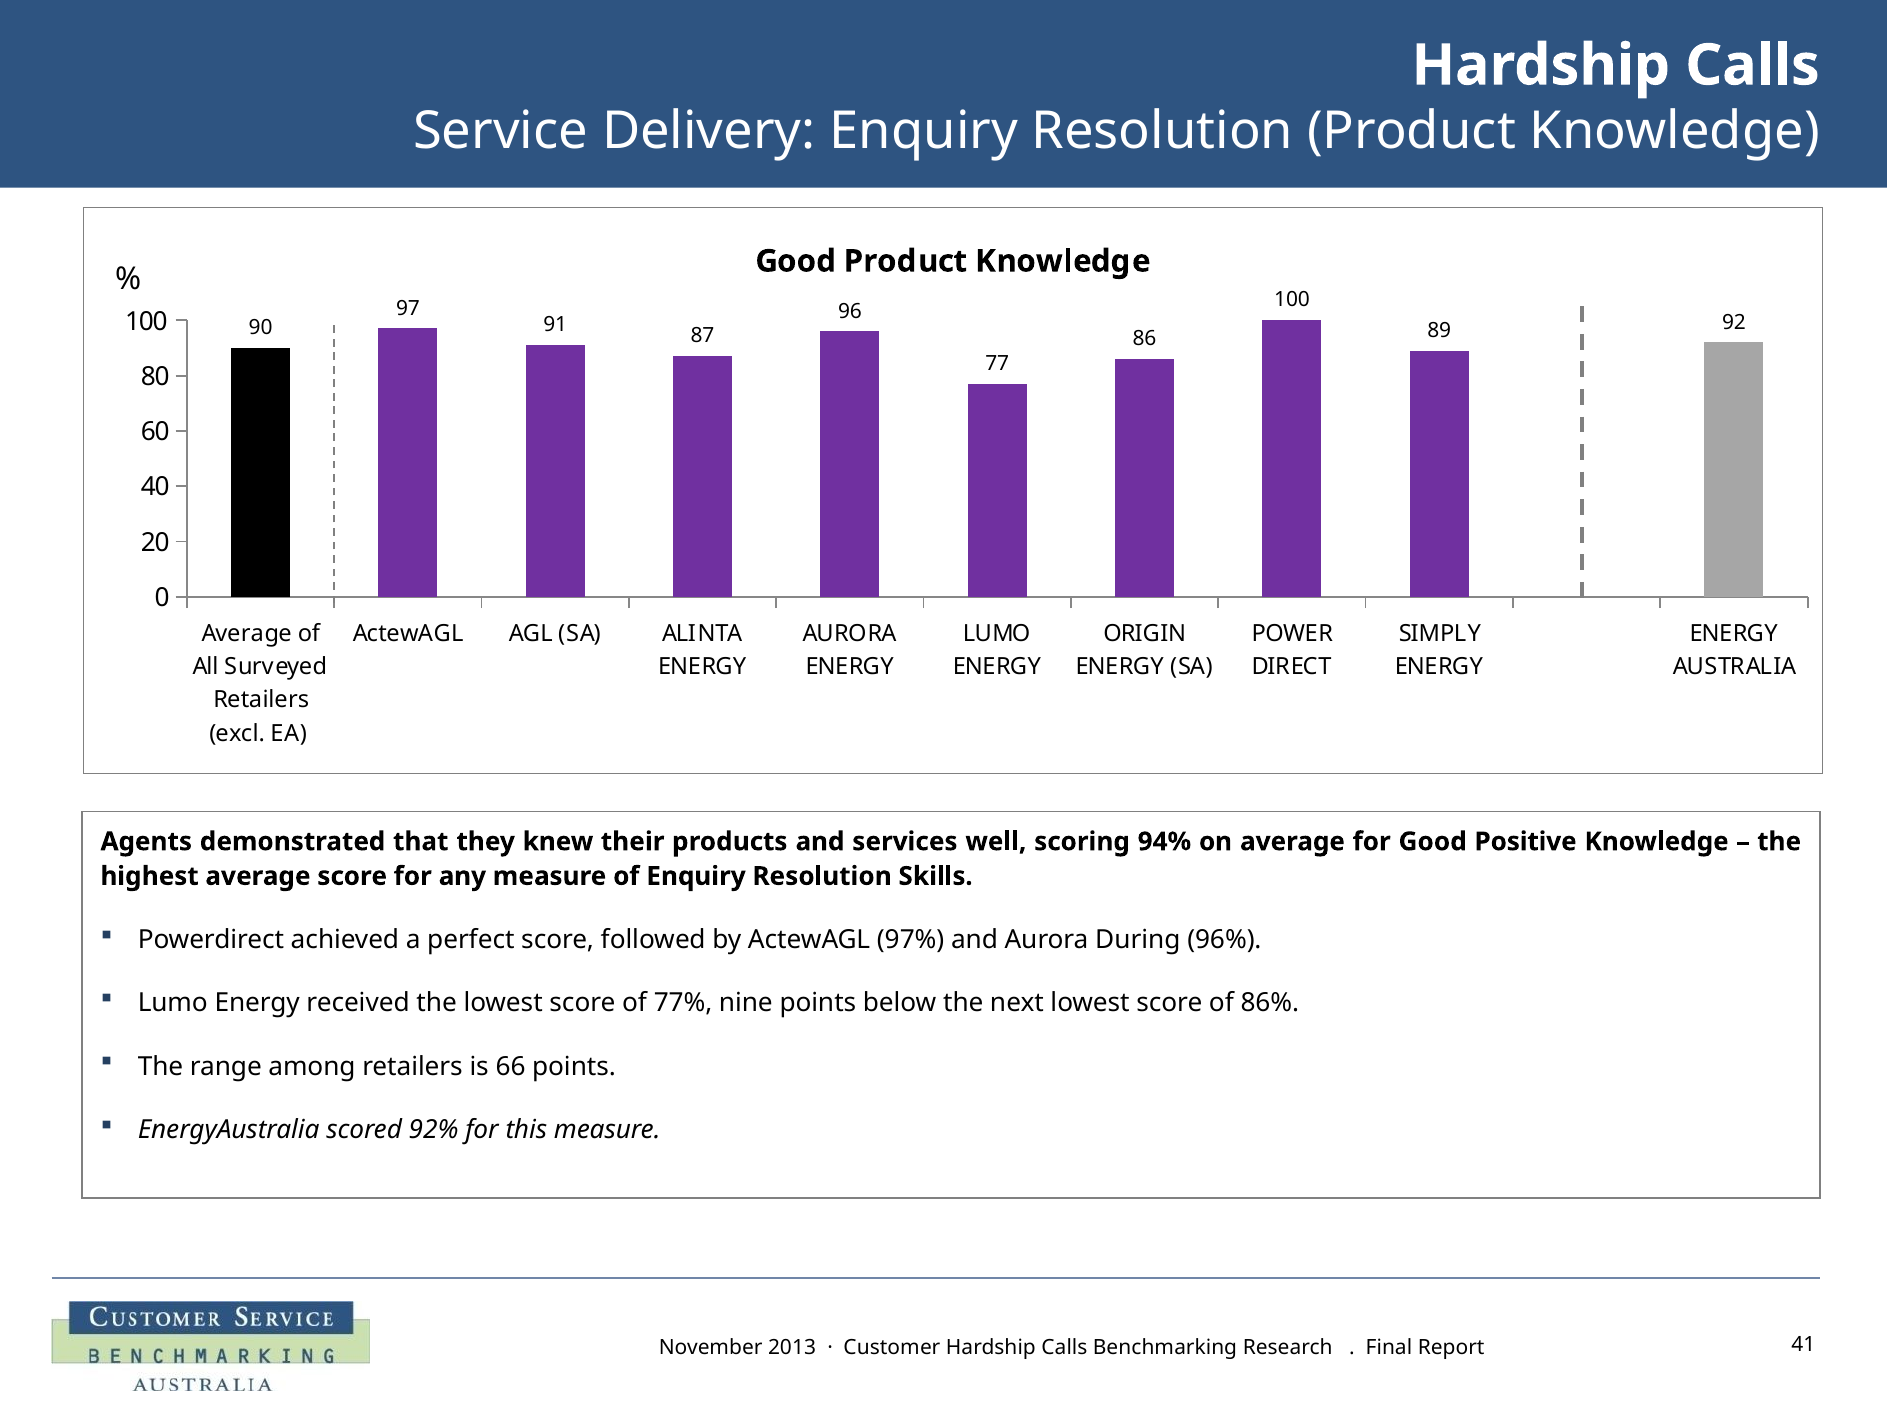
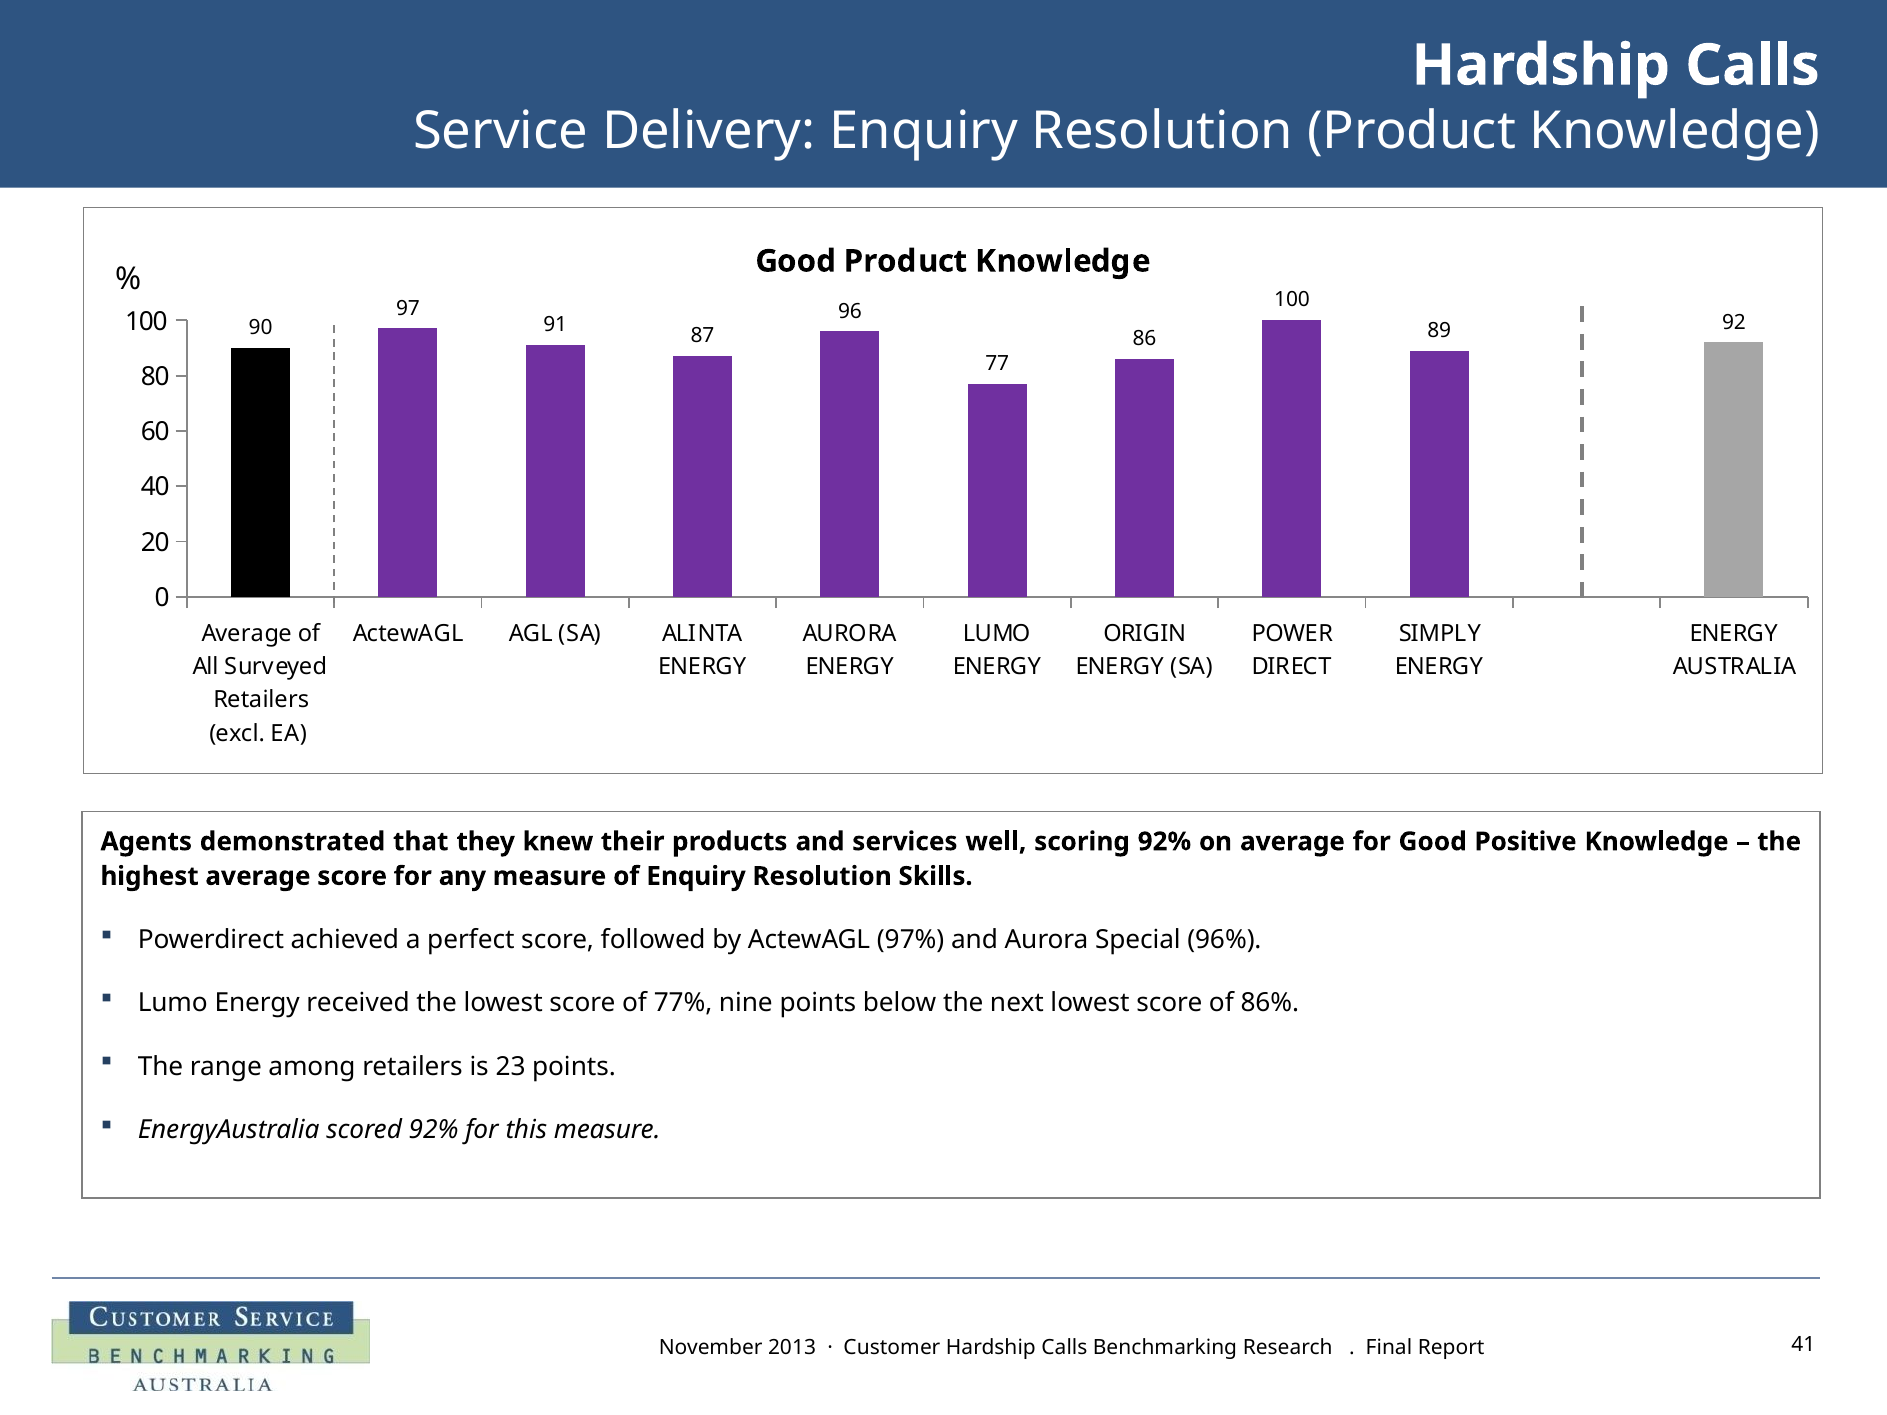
scoring 94%: 94% -> 92%
During: During -> Special
66: 66 -> 23
